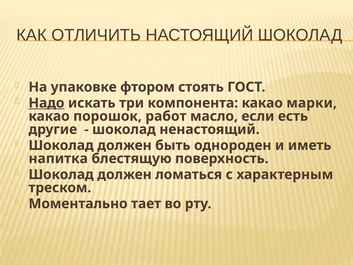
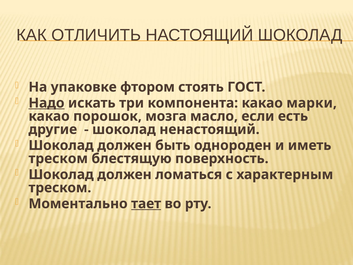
работ: работ -> мозга
напитка at (58, 158): напитка -> треском
тает underline: none -> present
